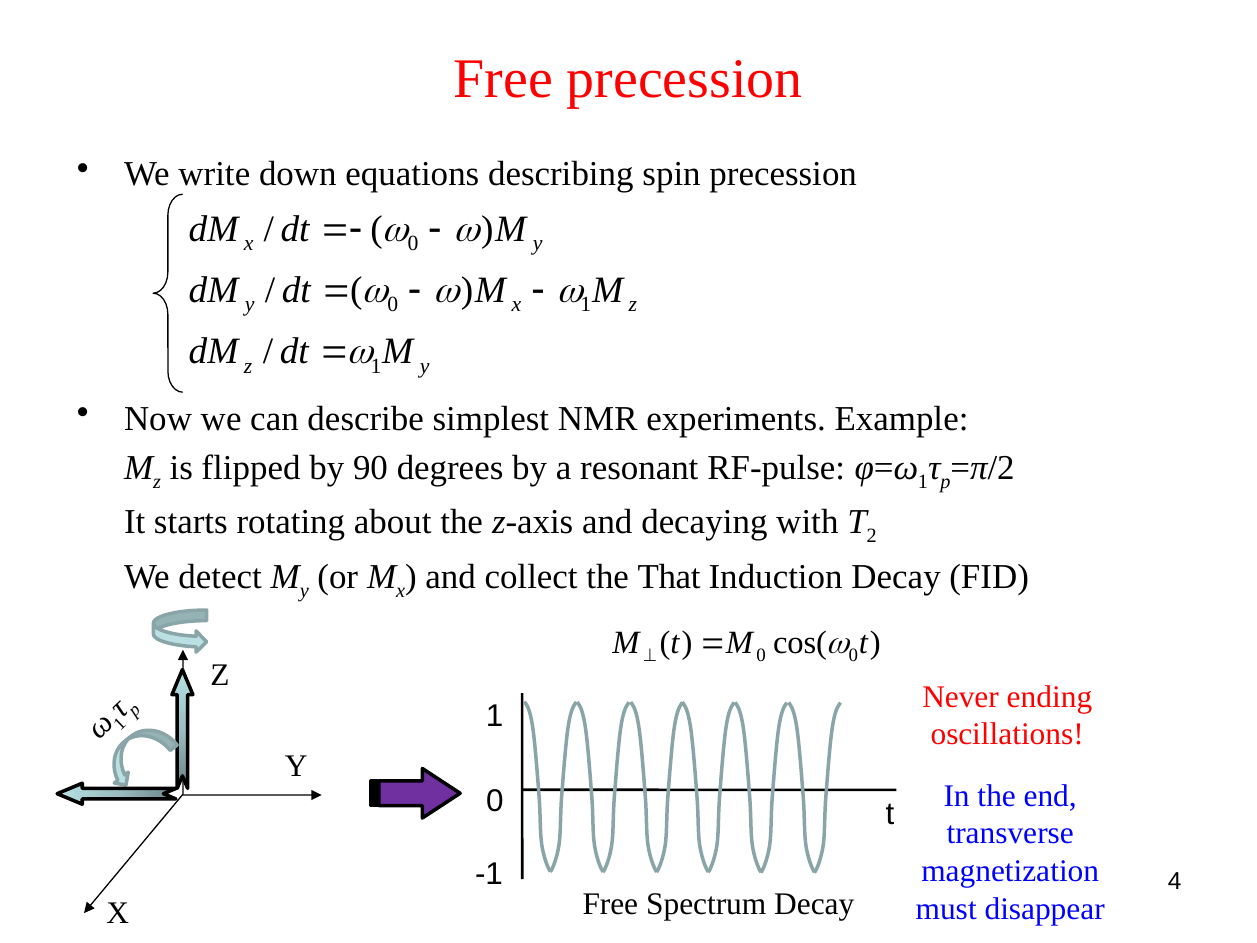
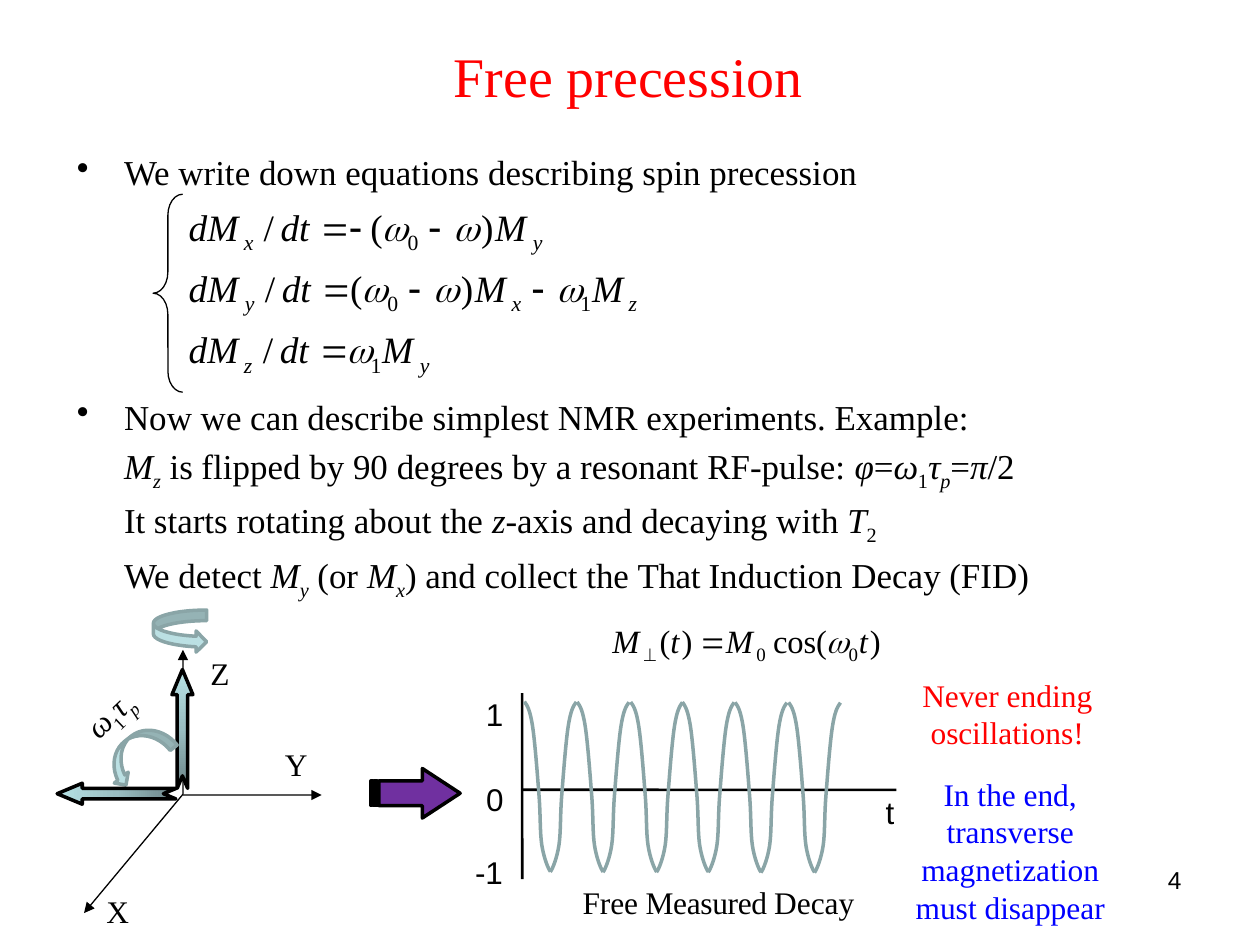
Spectrum: Spectrum -> Measured
